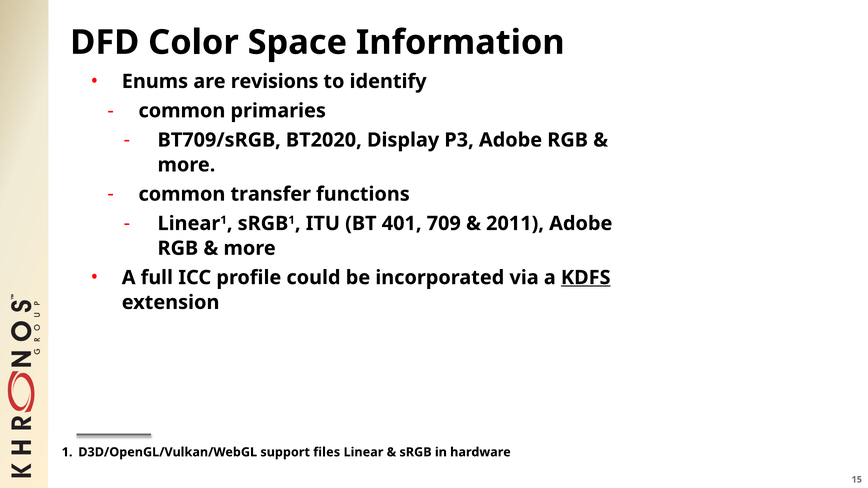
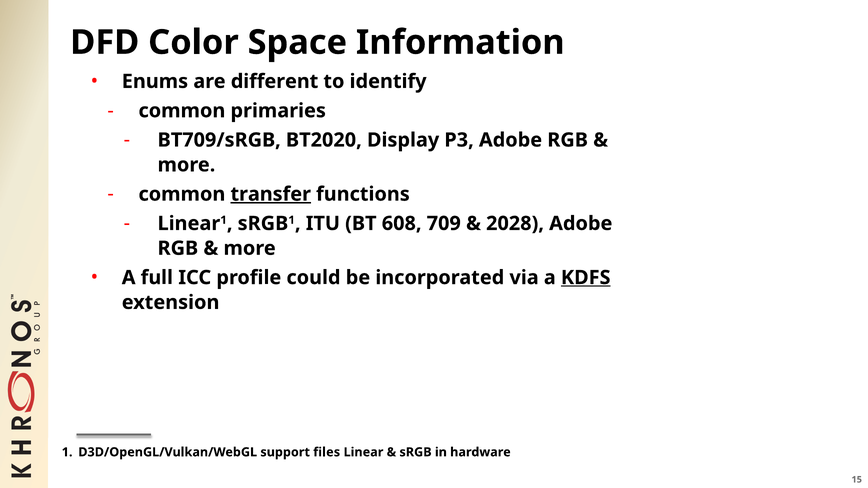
revisions: revisions -> different
transfer underline: none -> present
401: 401 -> 608
2011: 2011 -> 2028
